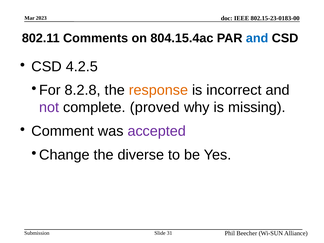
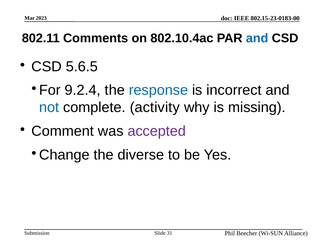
804.15.4ac: 804.15.4ac -> 802.10.4ac
4.2.5: 4.2.5 -> 5.6.5
8.2.8: 8.2.8 -> 9.2.4
response colour: orange -> blue
not colour: purple -> blue
proved: proved -> activity
